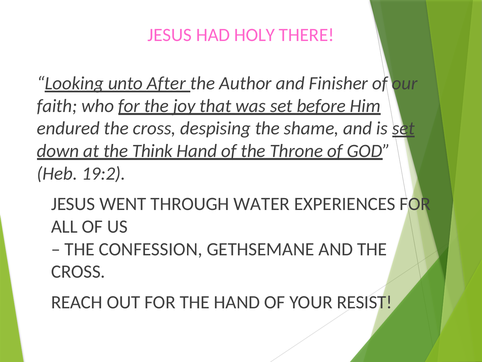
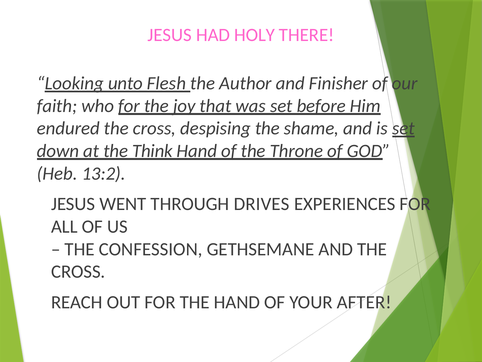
After: After -> Flesh
19:2: 19:2 -> 13:2
WATER: WATER -> DRIVES
RESIST: RESIST -> AFTER
